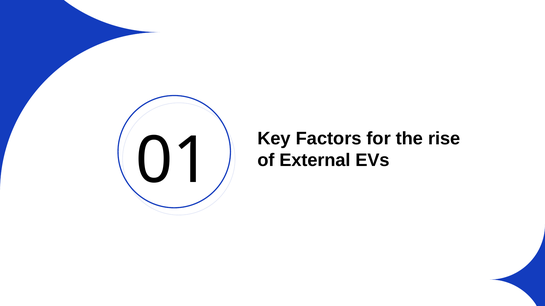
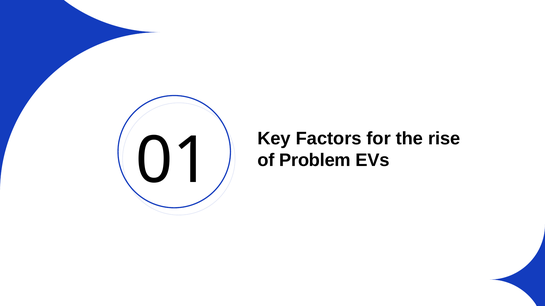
External: External -> Problem
